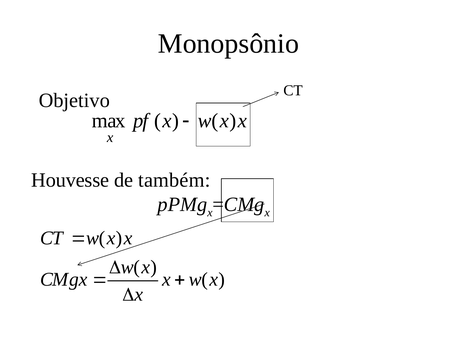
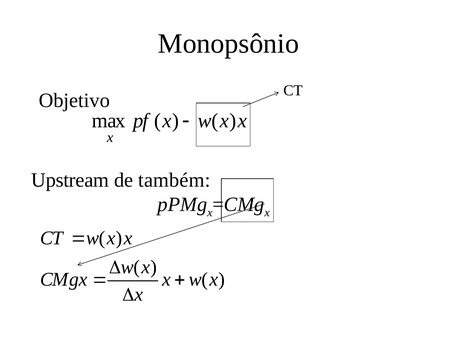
Houvesse: Houvesse -> Upstream
